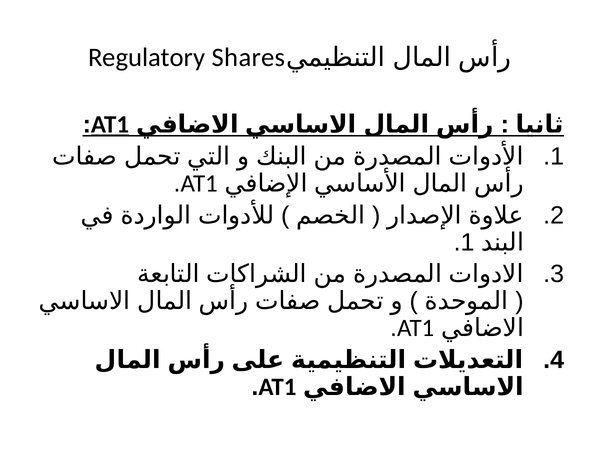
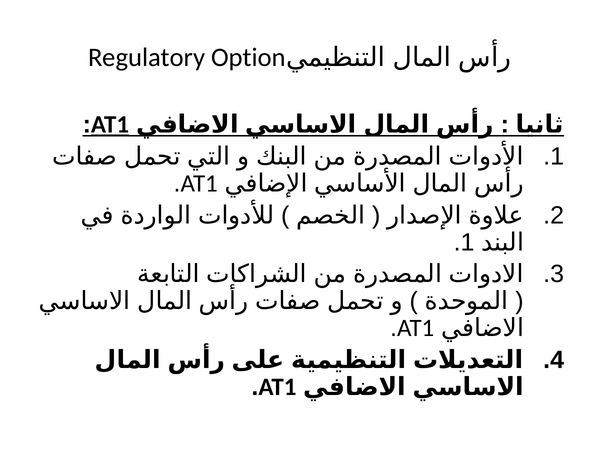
Shares: Shares -> Option
